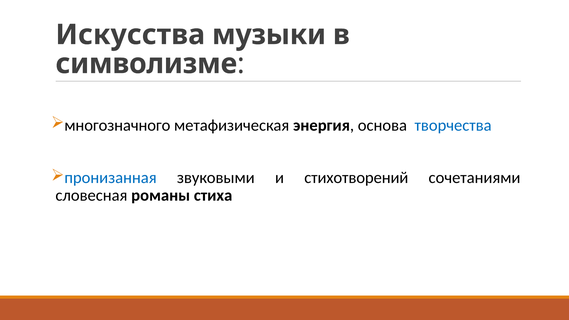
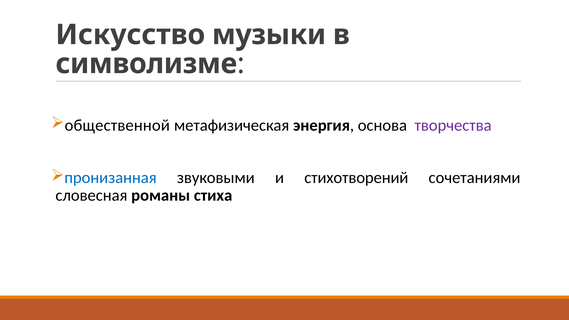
Искусства: Искусства -> Искусство
многозначного: многозначного -> общественной
творчества colour: blue -> purple
